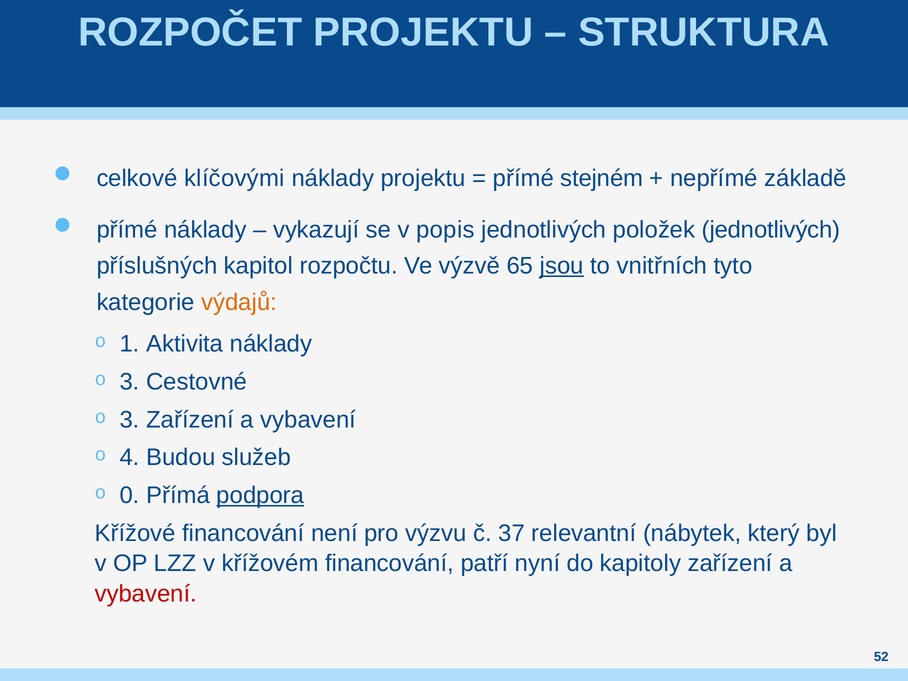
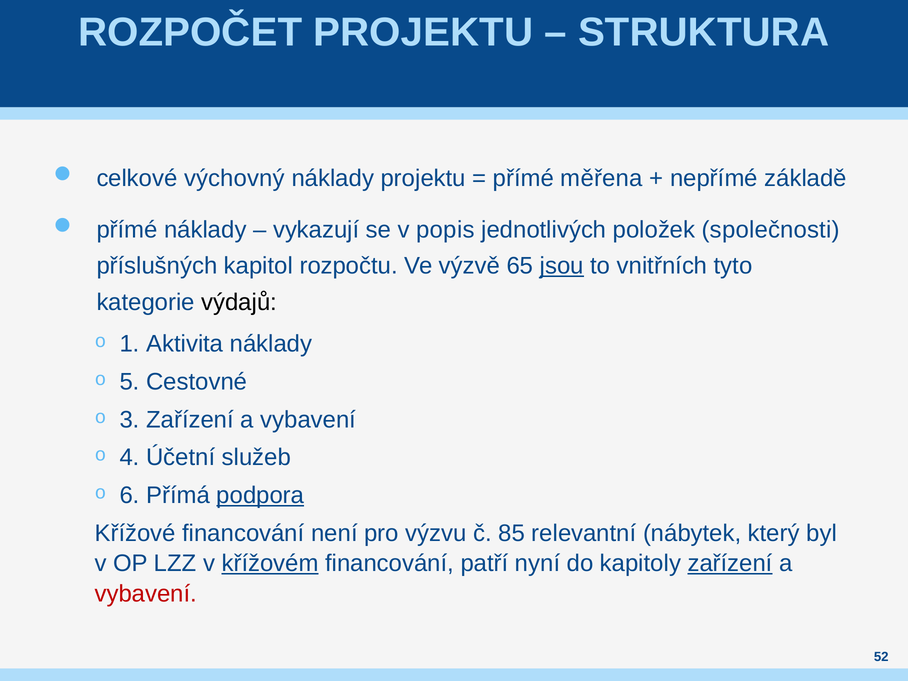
klíčovými: klíčovými -> výchovný
stejném: stejném -> měřena
položek jednotlivých: jednotlivých -> společnosti
výdajů colour: orange -> black
3 at (130, 382): 3 -> 5
Budou: Budou -> Účetní
0: 0 -> 6
37: 37 -> 85
křížovém underline: none -> present
zařízení at (730, 564) underline: none -> present
